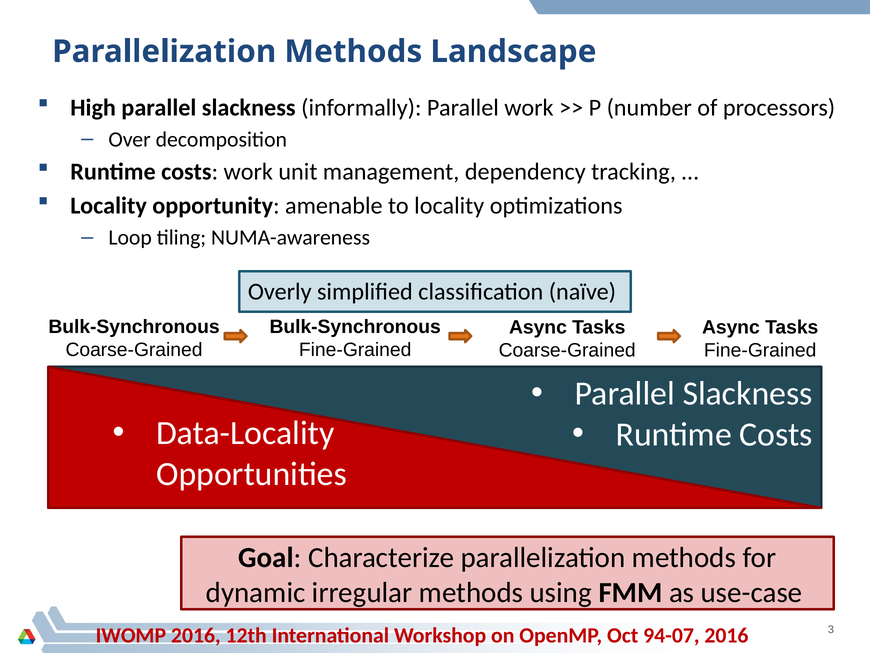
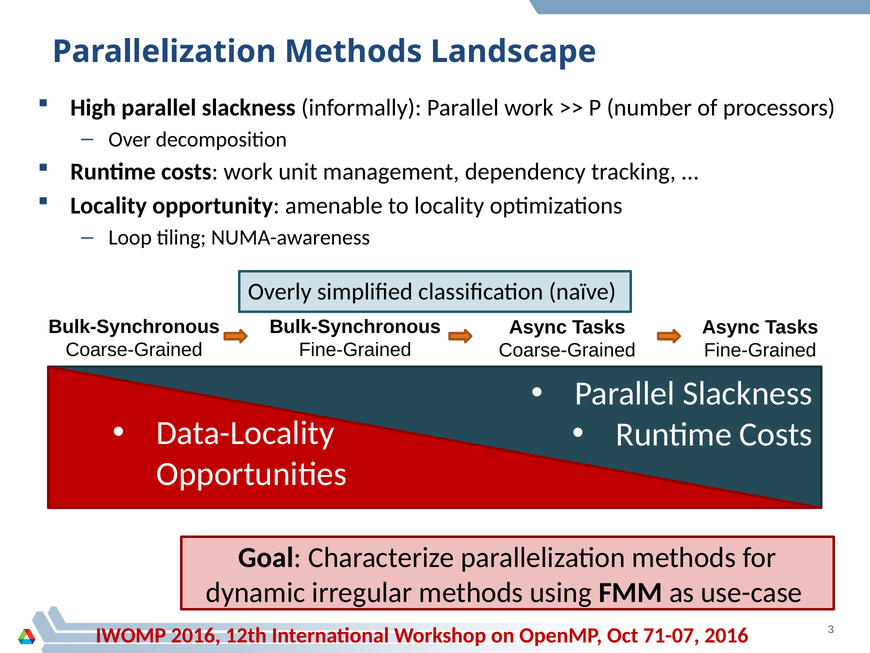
94-07: 94-07 -> 71-07
